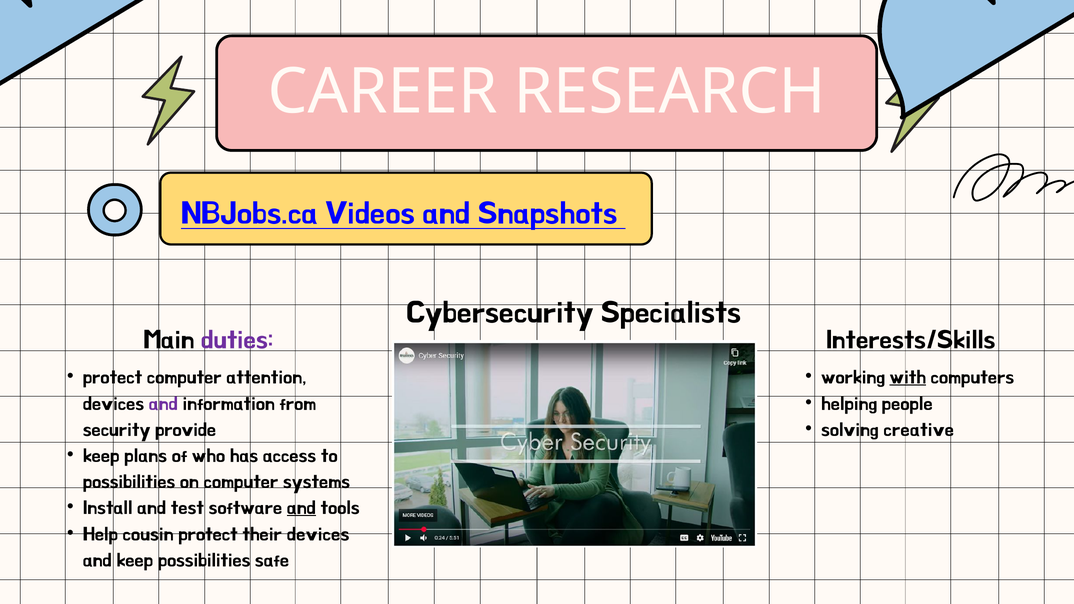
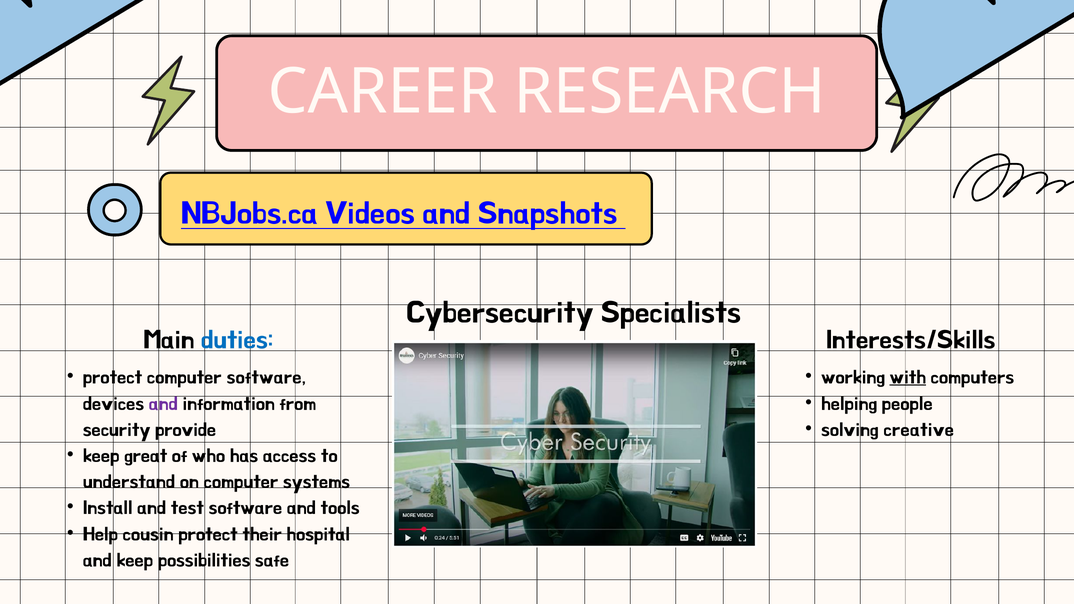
duties colour: purple -> blue
computer attention: attention -> software
plans: plans -> great
possibilities at (129, 481): possibilities -> understand
and at (301, 507) underline: present -> none
their devices: devices -> hospital
